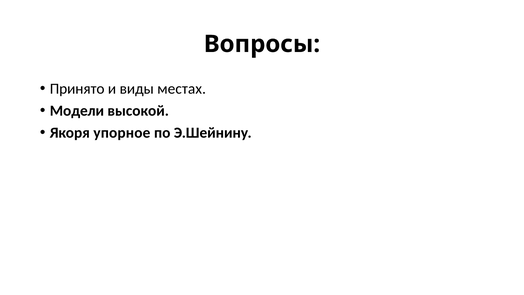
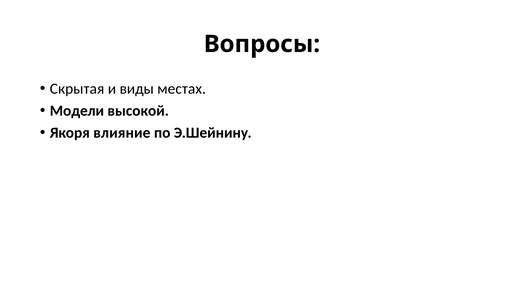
Принято: Принято -> Скрытая
упорное: упорное -> влияние
